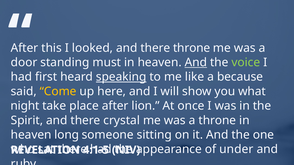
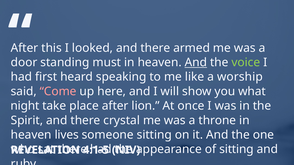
there throne: throne -> armed
speaking underline: present -> none
because: because -> worship
Come colour: yellow -> pink
long: long -> lives
of under: under -> sitting
